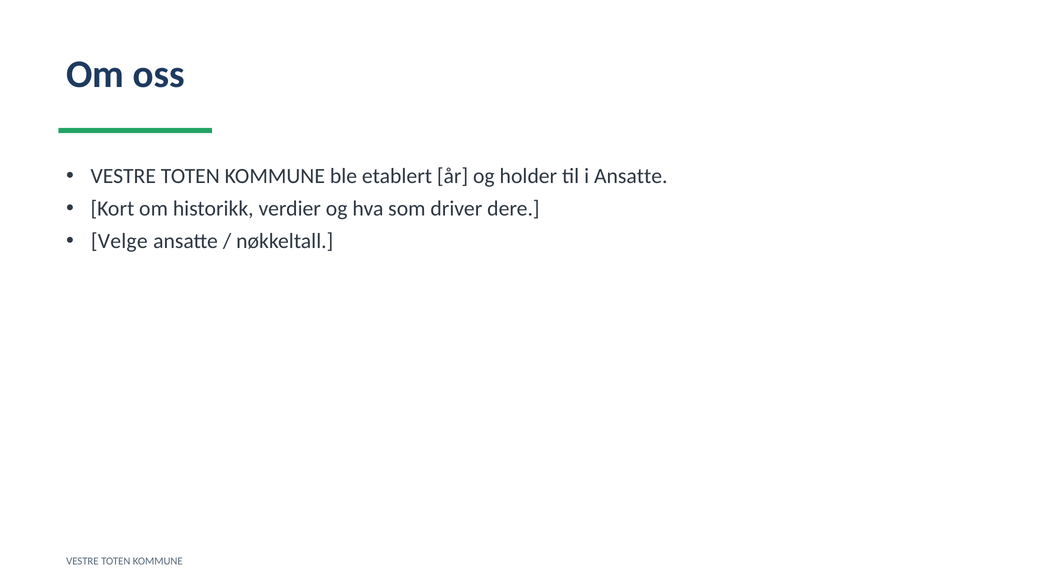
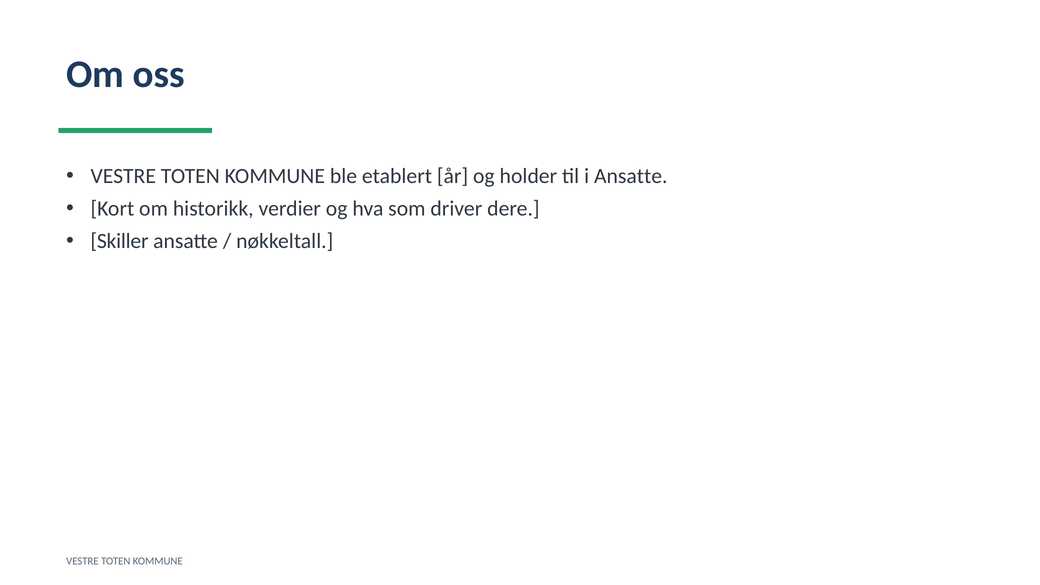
Velge: Velge -> Skiller
